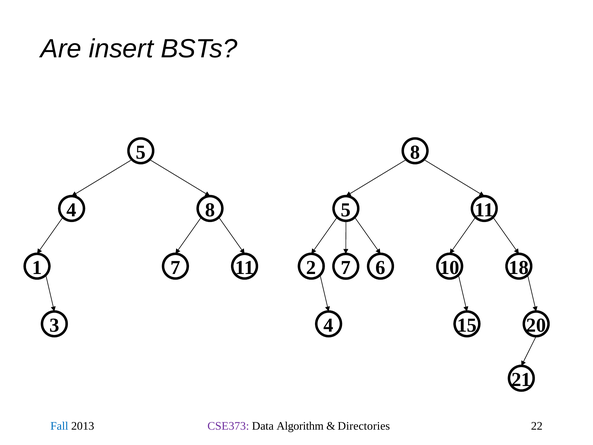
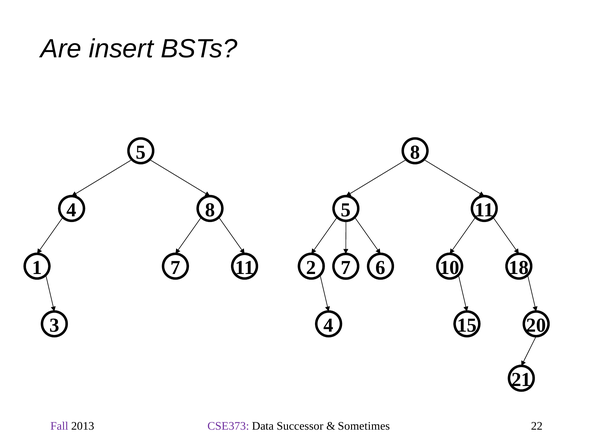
Fall colour: blue -> purple
Algorithm: Algorithm -> Successor
Directories: Directories -> Sometimes
